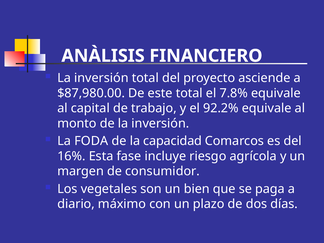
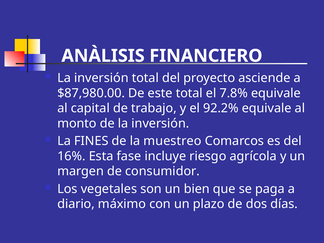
FODA: FODA -> FINES
capacidad: capacidad -> muestreo
